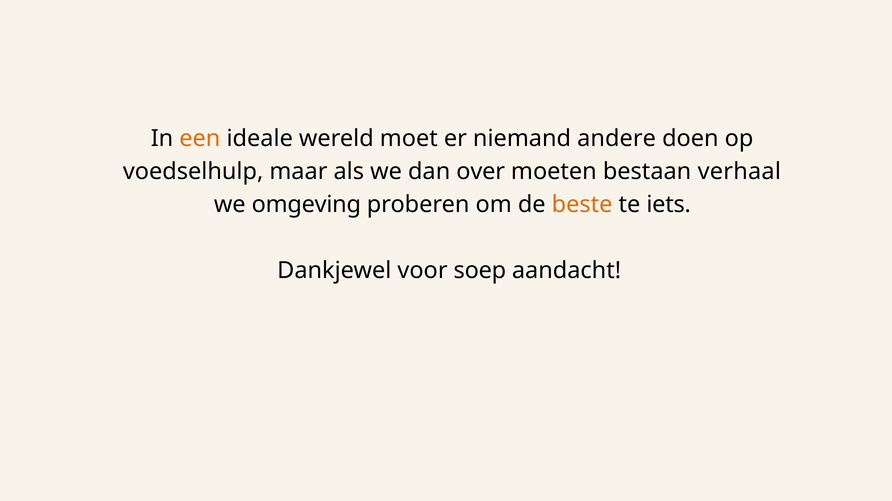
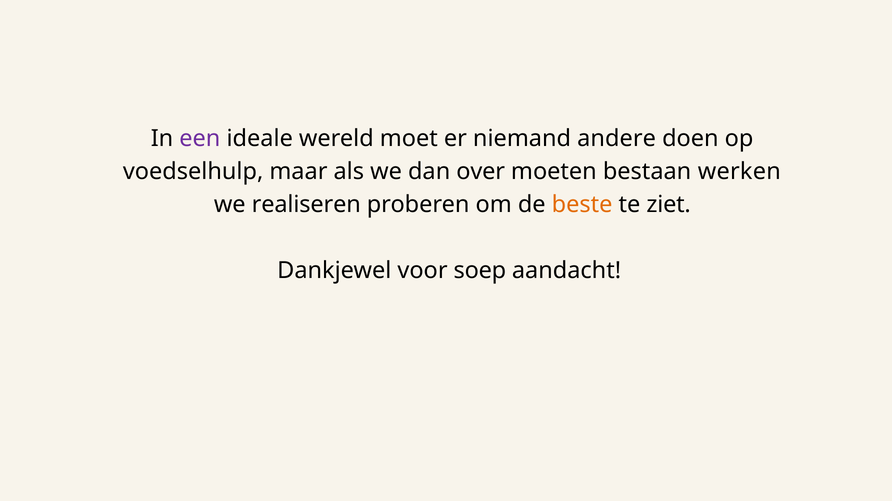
een colour: orange -> purple
verhaal: verhaal -> werken
omgeving: omgeving -> realiseren
iets: iets -> ziet
